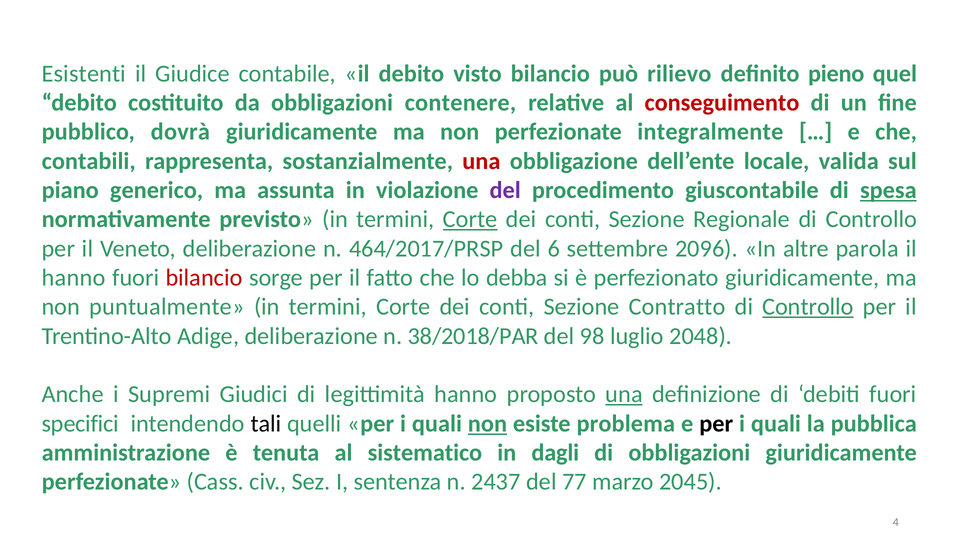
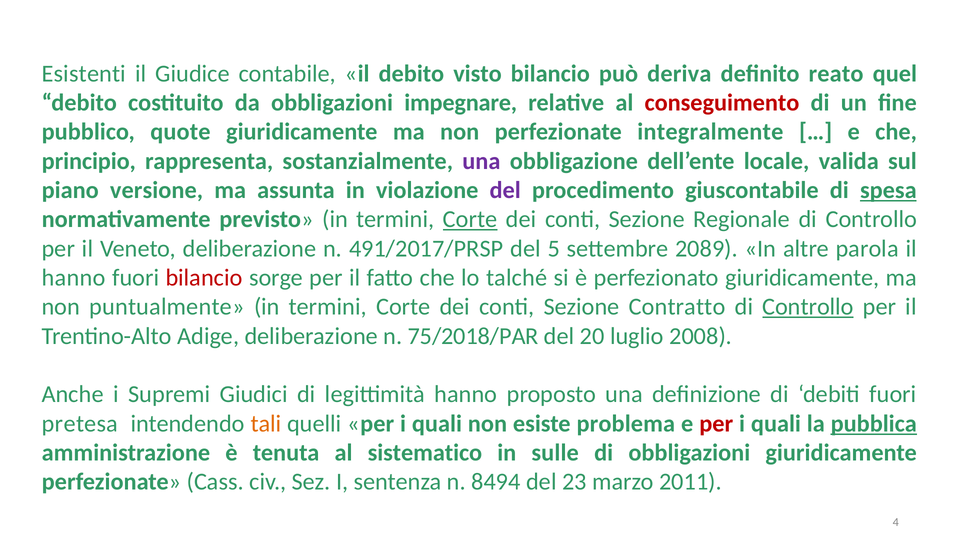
rilievo: rilievo -> deriva
pieno: pieno -> reato
contenere: contenere -> impegnare
dovrà: dovrà -> quote
contabili: contabili -> principio
una at (481, 161) colour: red -> purple
generico: generico -> versione
464/2017/PRSP: 464/2017/PRSP -> 491/2017/PRSP
6: 6 -> 5
2096: 2096 -> 2089
debba: debba -> talché
38/2018/PAR: 38/2018/PAR -> 75/2018/PAR
98: 98 -> 20
2048: 2048 -> 2008
una at (624, 395) underline: present -> none
specifici: specifici -> pretesa
tali colour: black -> orange
non at (487, 424) underline: present -> none
per at (716, 424) colour: black -> red
pubblica underline: none -> present
dagli: dagli -> sulle
2437: 2437 -> 8494
77: 77 -> 23
2045: 2045 -> 2011
